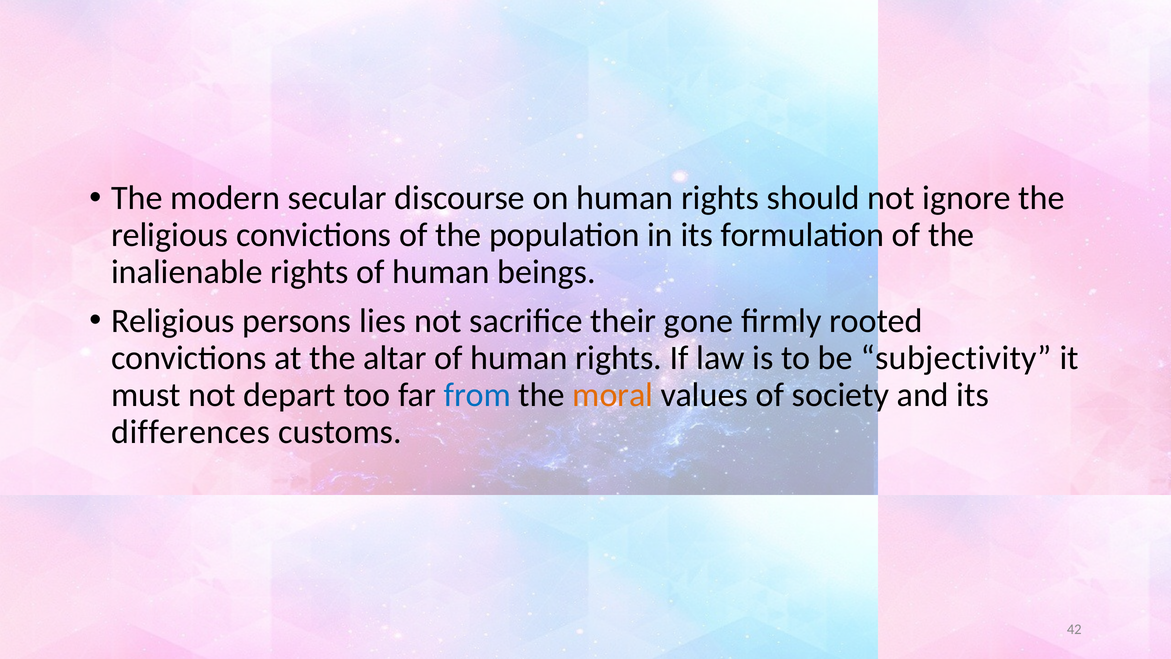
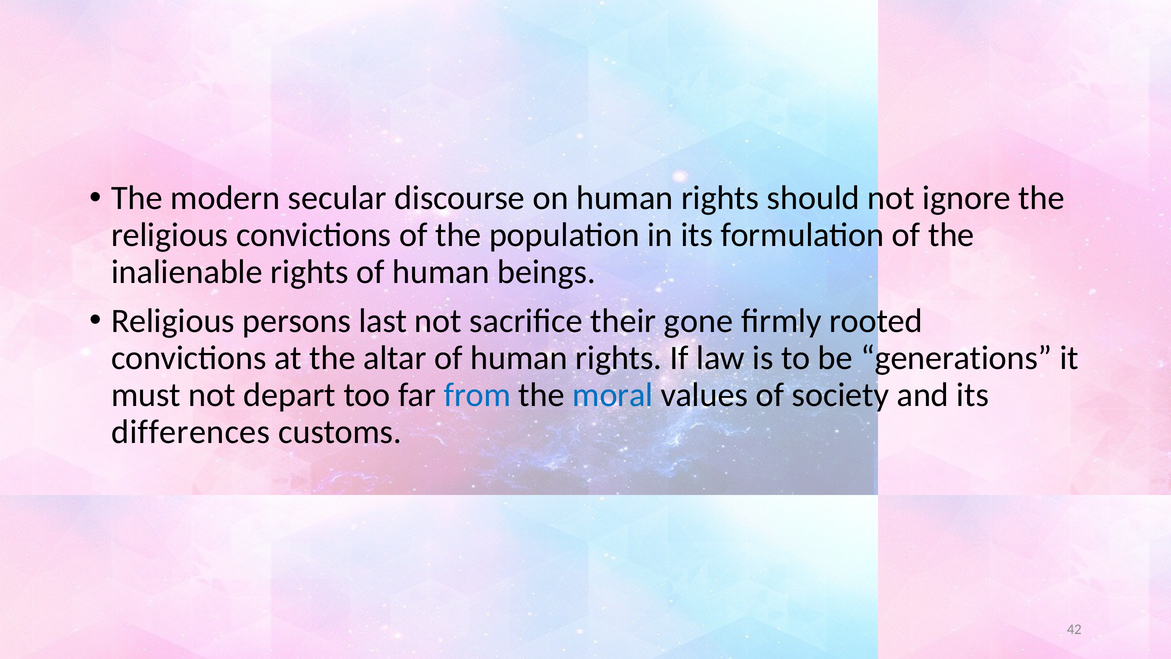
lies: lies -> last
subjectivity: subjectivity -> generations
moral colour: orange -> blue
